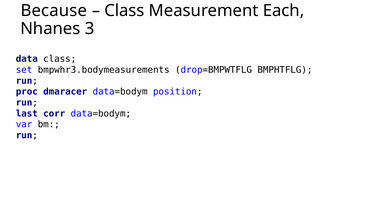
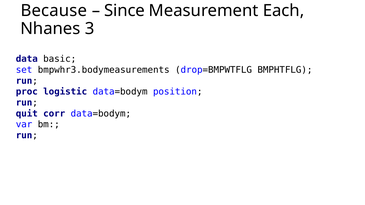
Class at (124, 11): Class -> Since
data class: class -> basic
dmaracer: dmaracer -> logistic
last: last -> quit
